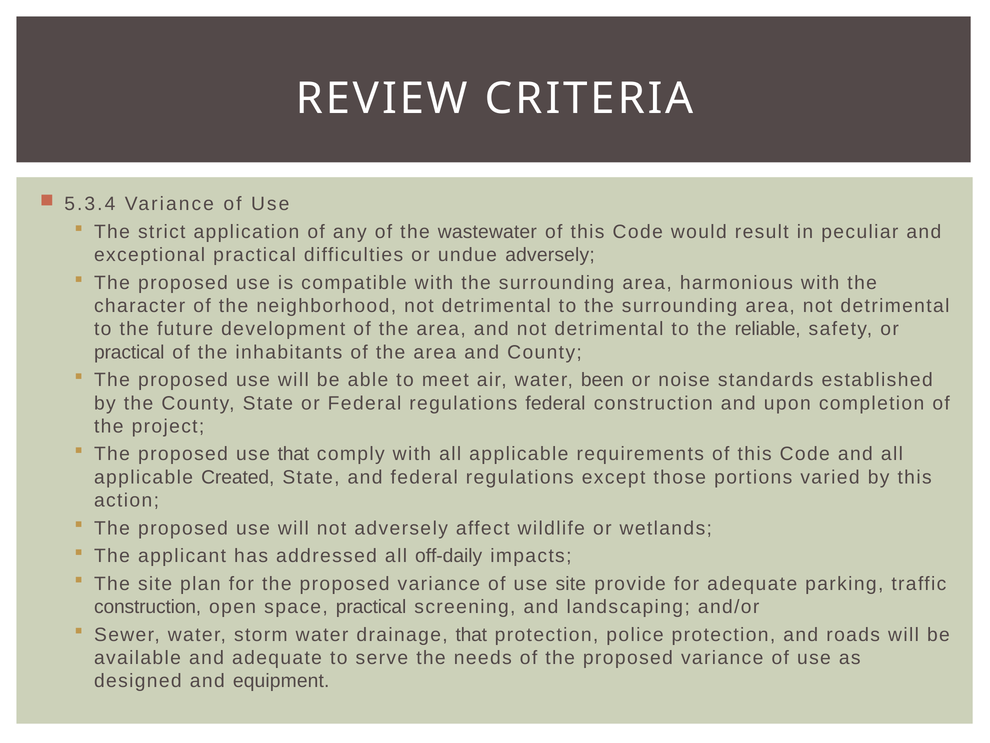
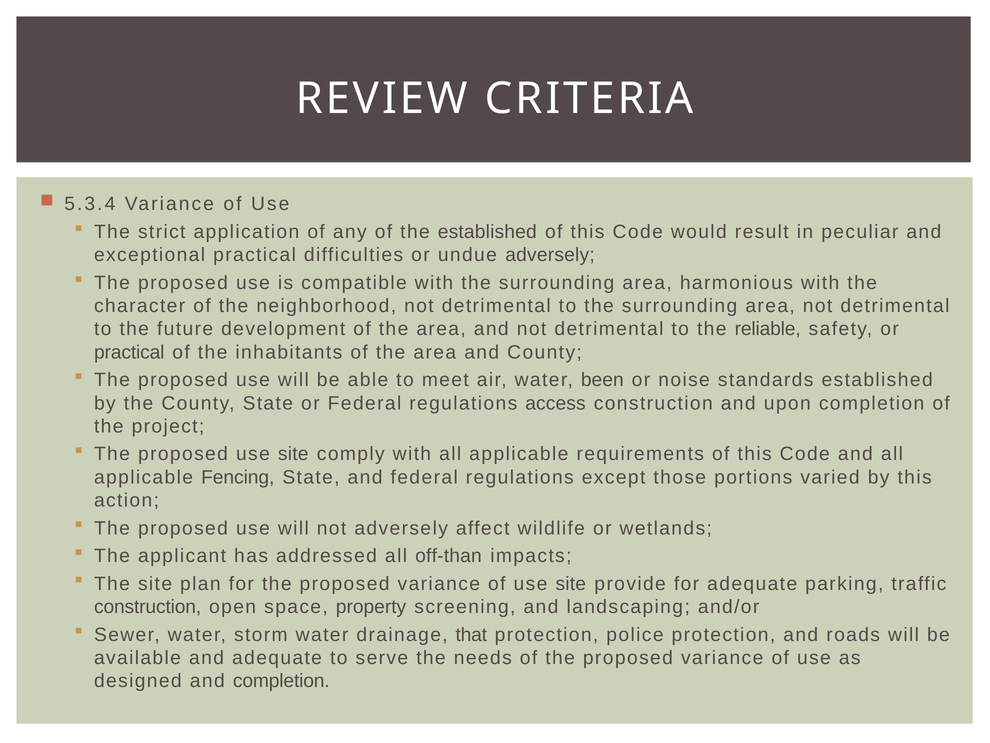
the wastewater: wastewater -> established
regulations federal: federal -> access
proposed use that: that -> site
Created: Created -> Fencing
off-daily: off-daily -> off-than
space practical: practical -> property
and equipment: equipment -> completion
